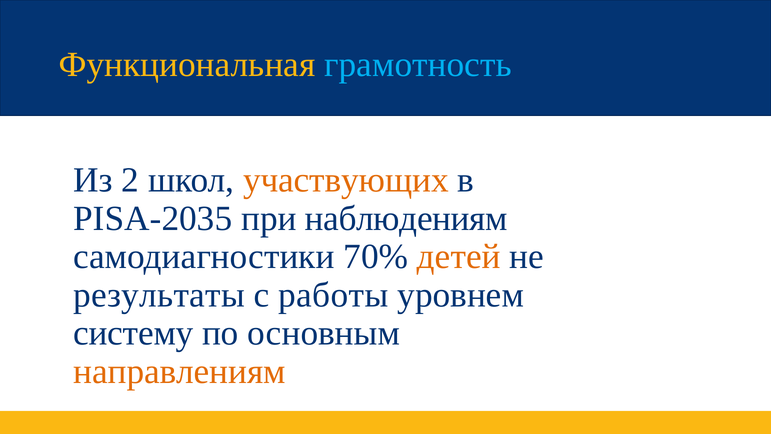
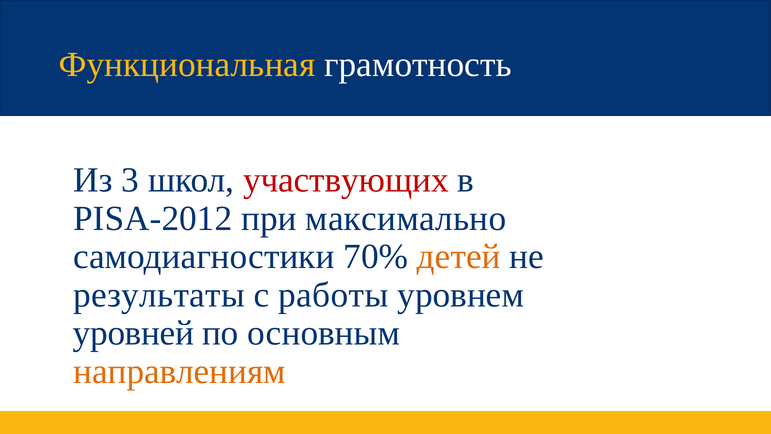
грамотность colour: light blue -> white
2: 2 -> 3
участвующих colour: orange -> red
PISA-2035: PISA-2035 -> PISA-2012
наблюдениям: наблюдениям -> максимально
систему: систему -> уровней
